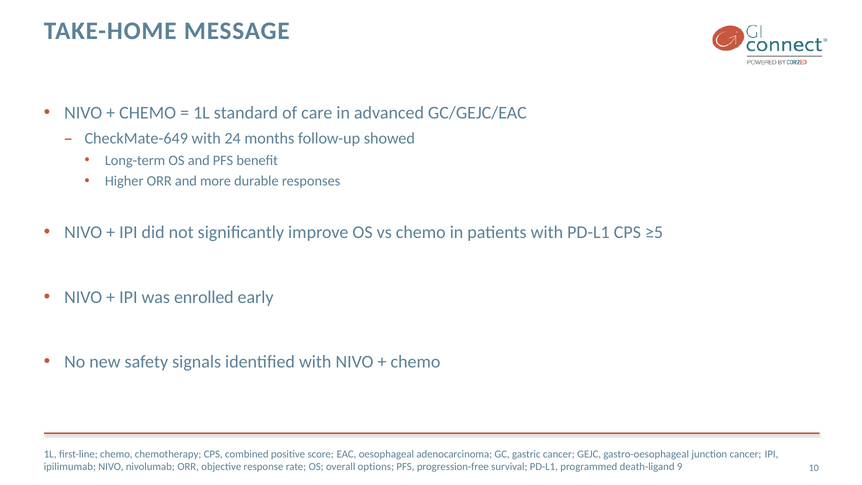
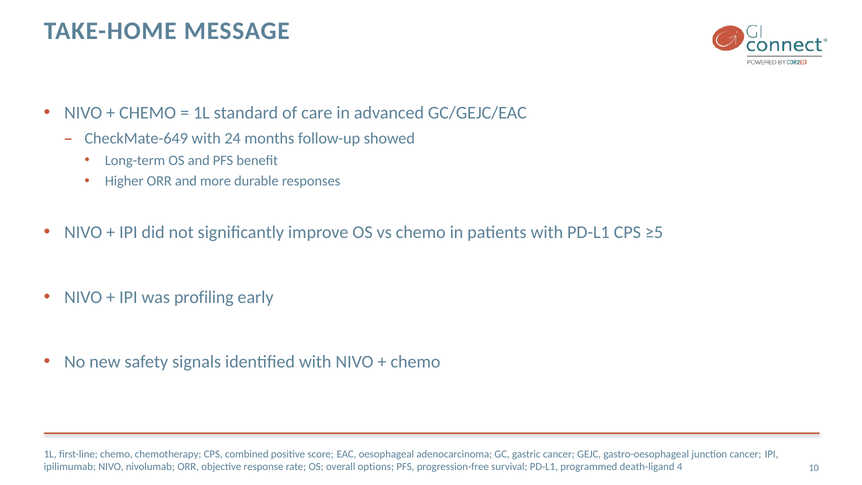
enrolled: enrolled -> profiling
9: 9 -> 4
